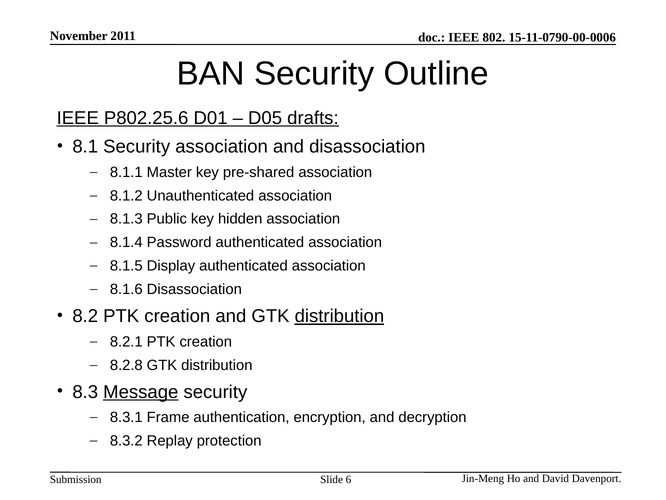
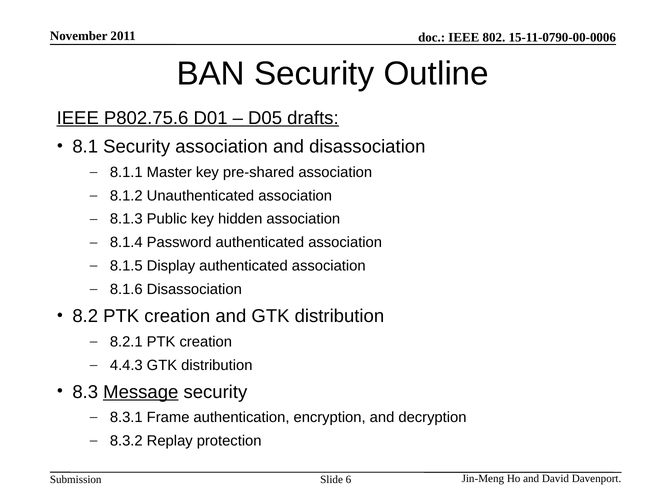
P802.25.6: P802.25.6 -> P802.75.6
distribution at (339, 316) underline: present -> none
8.2.8: 8.2.8 -> 4.4.3
